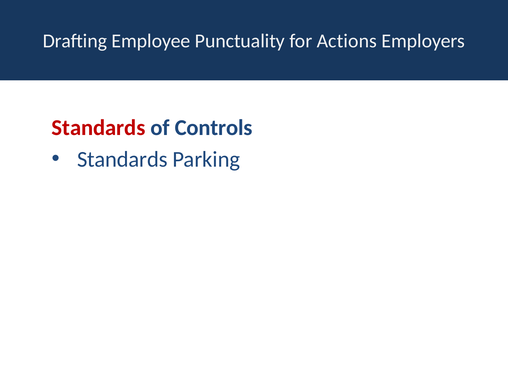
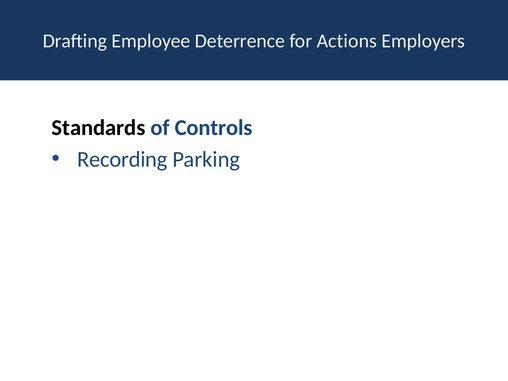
Punctuality: Punctuality -> Deterrence
Standards at (98, 128) colour: red -> black
Standards at (122, 159): Standards -> Recording
